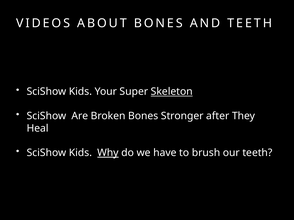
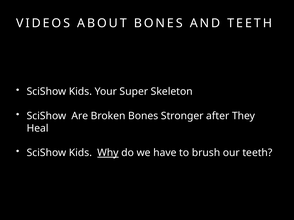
Skeleton underline: present -> none
